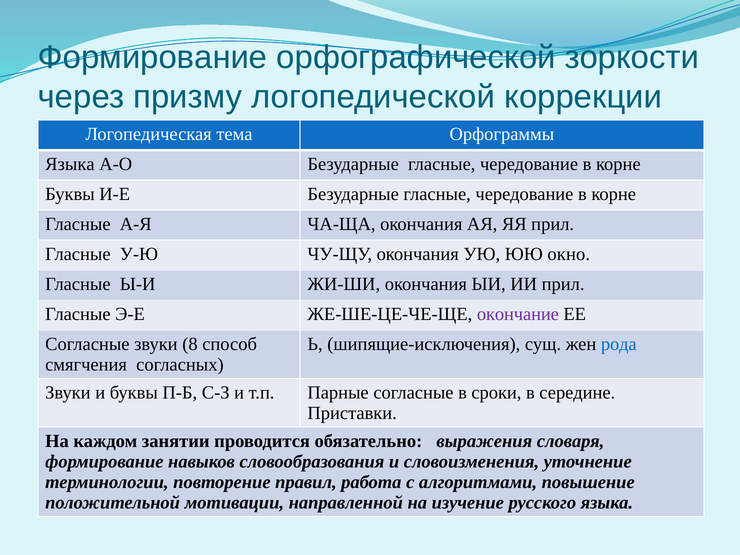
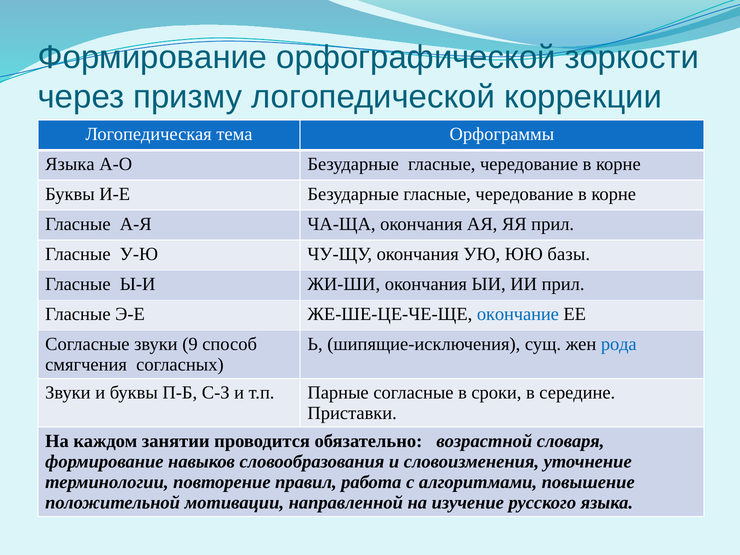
окно: окно -> базы
окончание colour: purple -> blue
8: 8 -> 9
выражения: выражения -> возрастной
